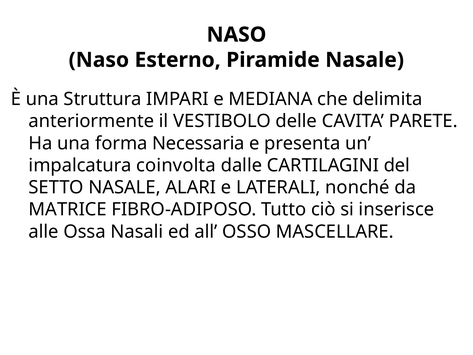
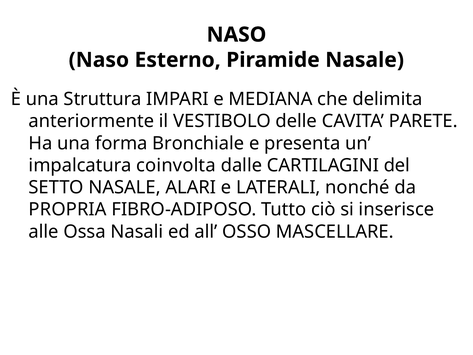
Necessaria: Necessaria -> Bronchiale
MATRICE: MATRICE -> PROPRIA
